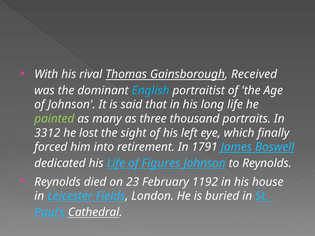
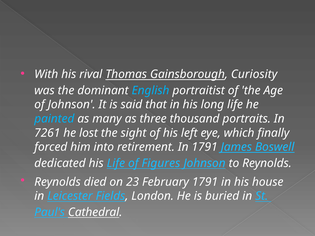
Received: Received -> Curiosity
painted colour: light green -> light blue
3312: 3312 -> 7261
February 1192: 1192 -> 1791
